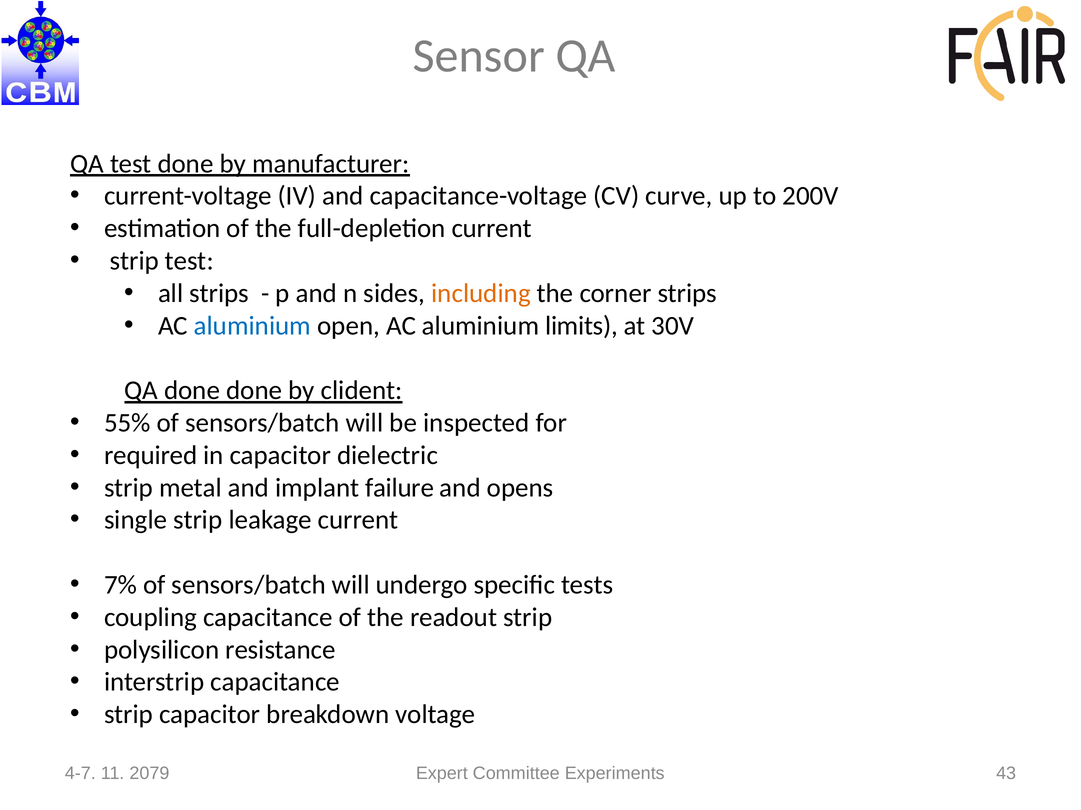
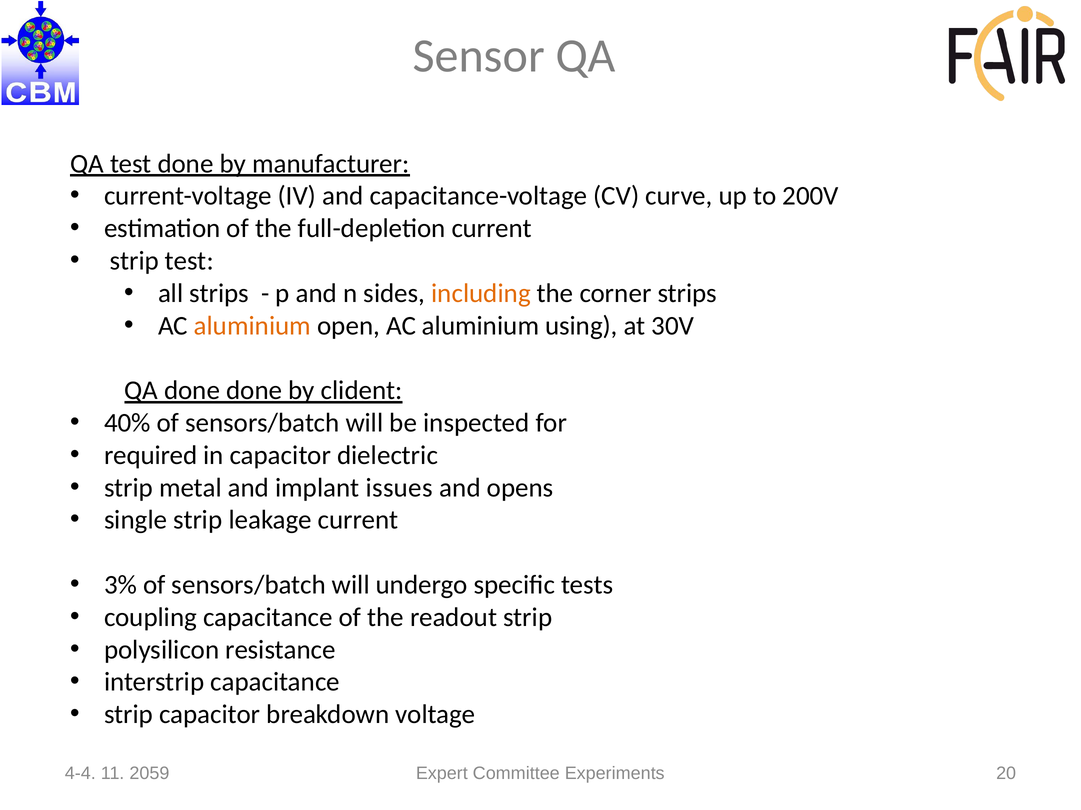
aluminium at (252, 326) colour: blue -> orange
limits: limits -> using
55%: 55% -> 40%
failure: failure -> issues
7%: 7% -> 3%
4-7: 4-7 -> 4-4
2079: 2079 -> 2059
43: 43 -> 20
